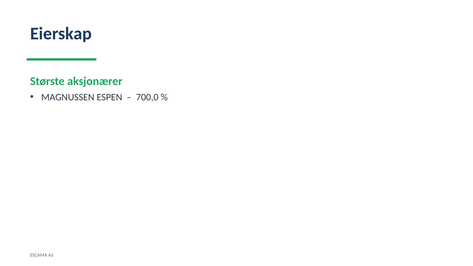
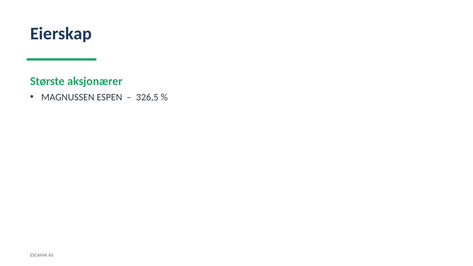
700,0: 700,0 -> 326,5
